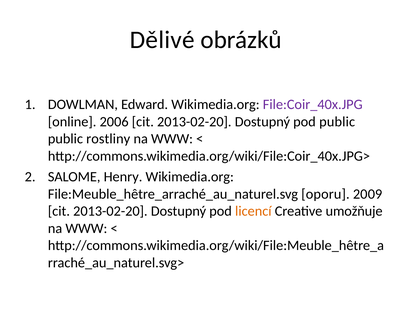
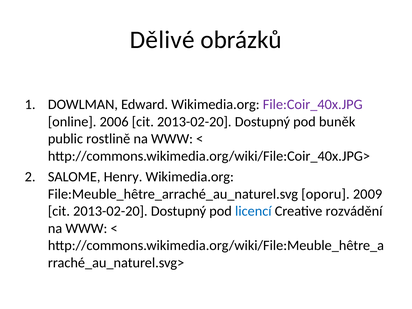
pod public: public -> buněk
rostliny: rostliny -> rostlině
licencí colour: orange -> blue
umožňuje: umožňuje -> rozvádění
